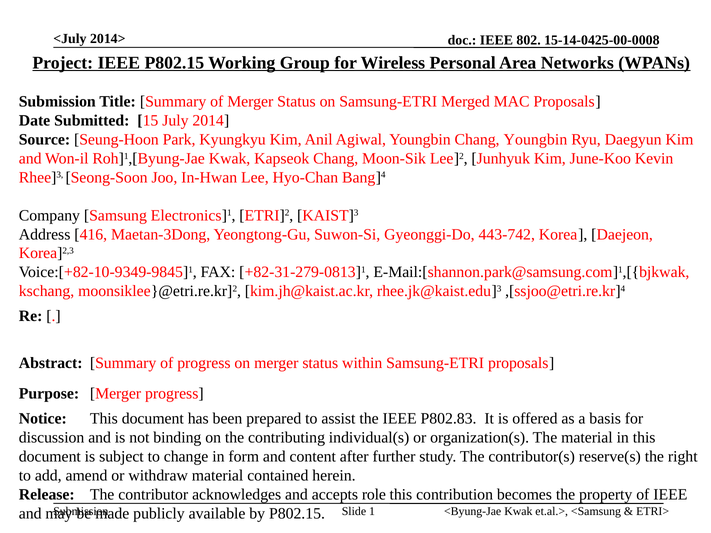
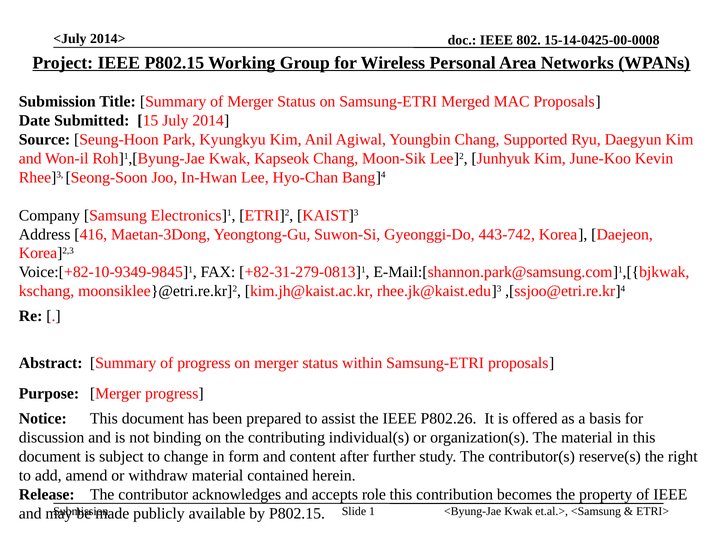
Chang Youngbin: Youngbin -> Supported
P802.83: P802.83 -> P802.26
